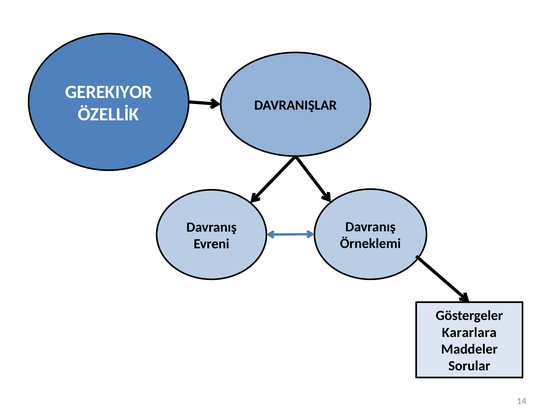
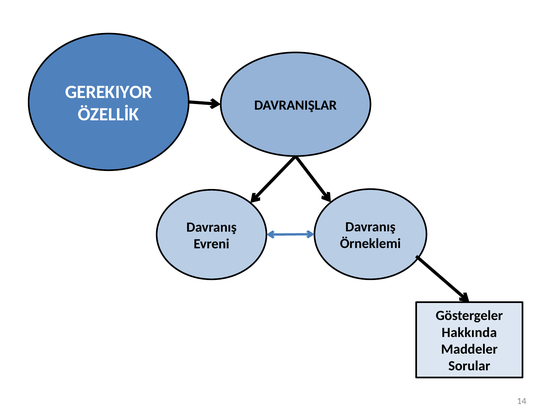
Kararlara: Kararlara -> Hakkında
